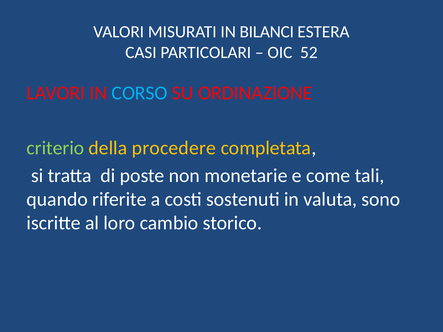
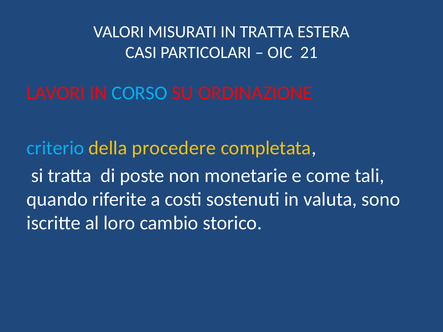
IN BILANCI: BILANCI -> TRATTA
52: 52 -> 21
criterio colour: light green -> light blue
